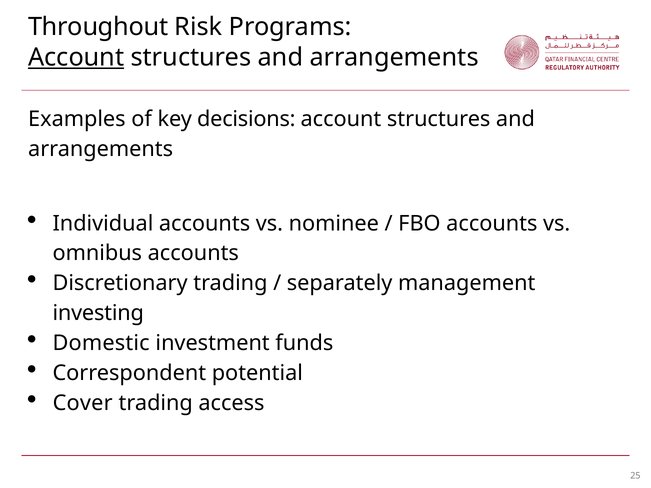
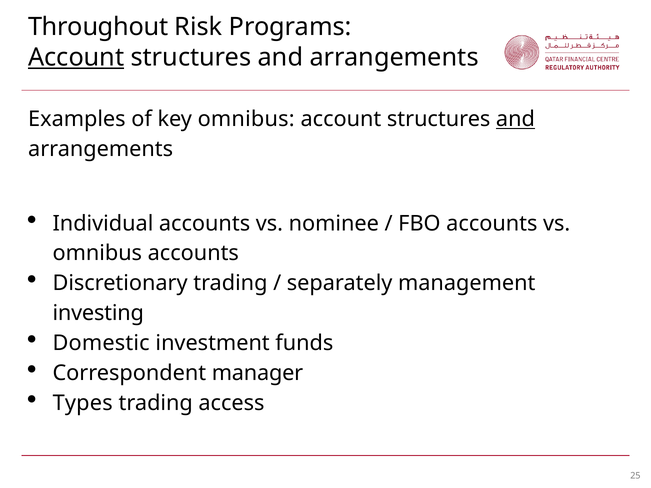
key decisions: decisions -> omnibus
and at (515, 119) underline: none -> present
potential: potential -> manager
Cover: Cover -> Types
